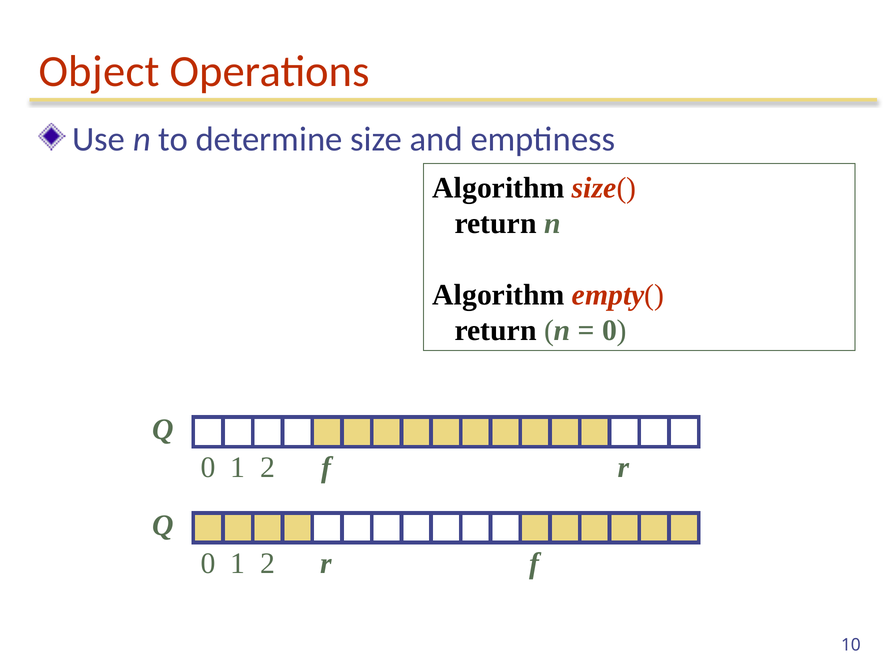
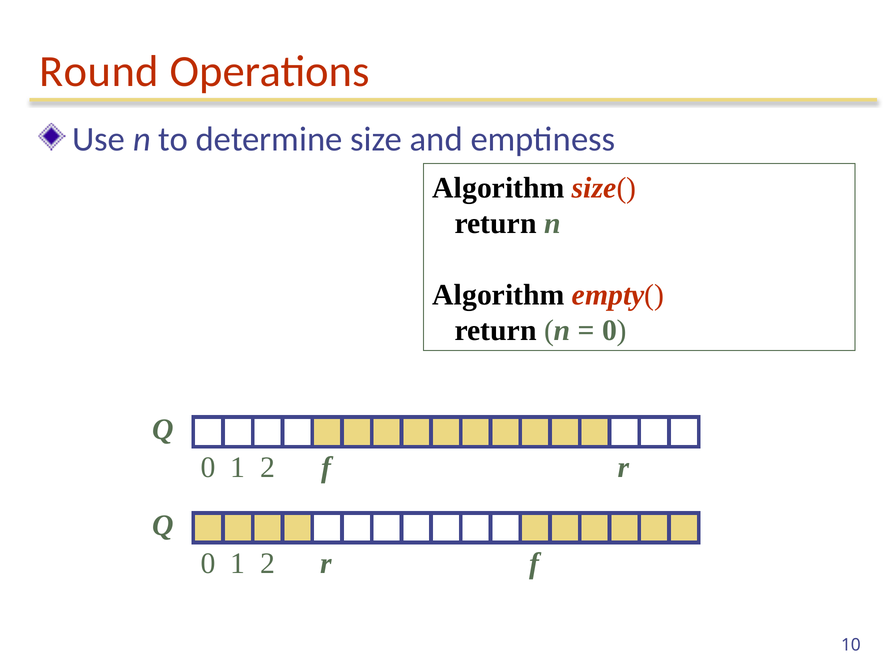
Object: Object -> Round
